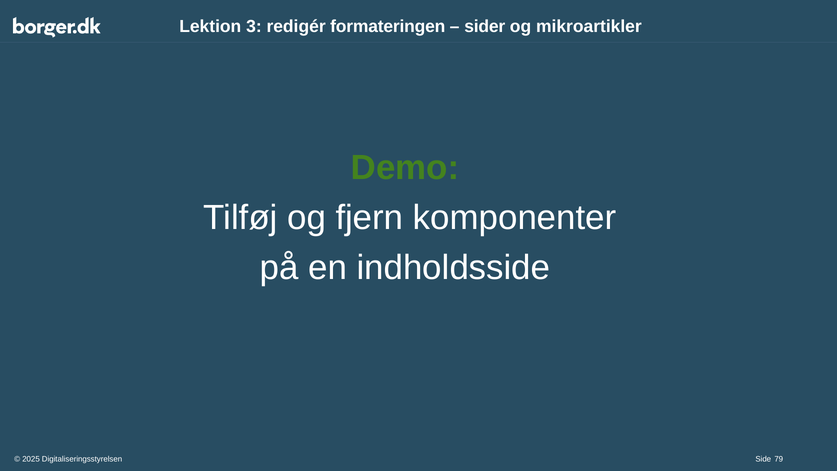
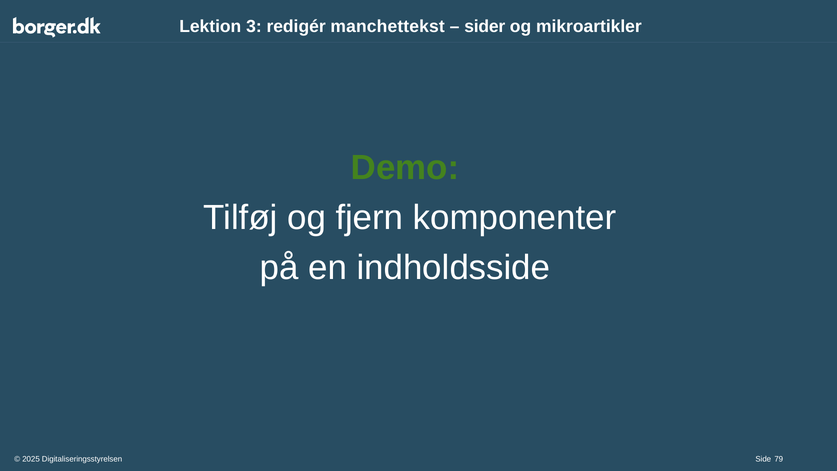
formateringen: formateringen -> manchettekst
